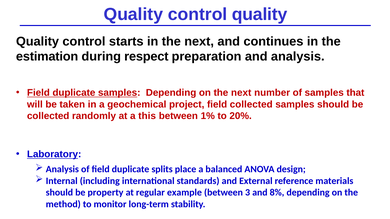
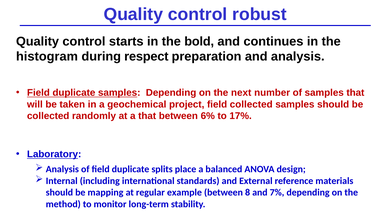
control quality: quality -> robust
in the next: next -> bold
estimation: estimation -> histogram
a this: this -> that
1%: 1% -> 6%
20%: 20% -> 17%
property: property -> mapping
3: 3 -> 8
8%: 8% -> 7%
